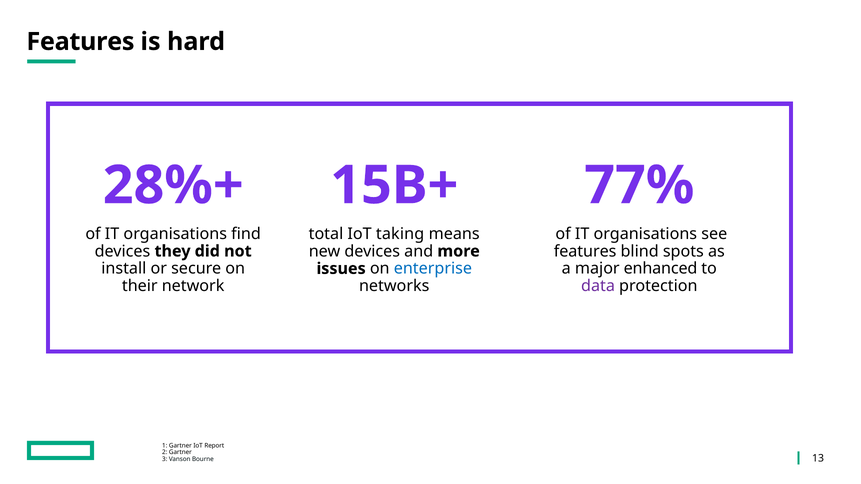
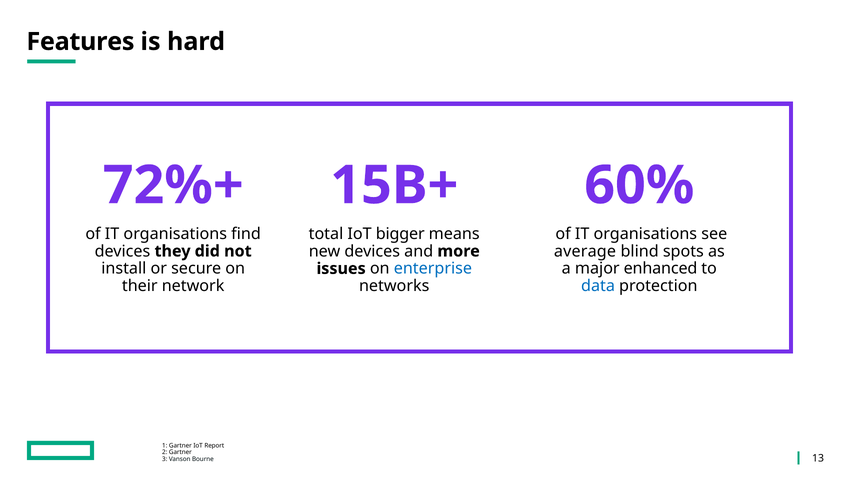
28%+: 28%+ -> 72%+
77%: 77% -> 60%
taking: taking -> bigger
features at (585, 251): features -> average
data colour: purple -> blue
